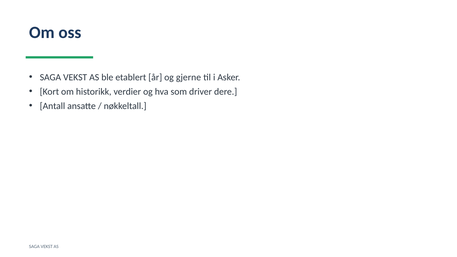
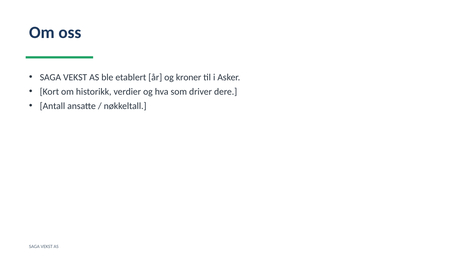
gjerne: gjerne -> kroner
